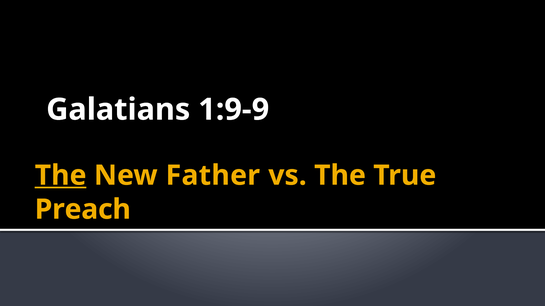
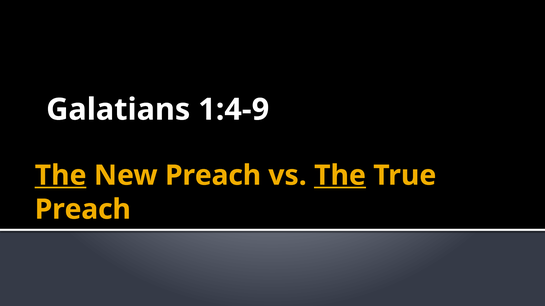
1:9-9: 1:9-9 -> 1:4-9
New Father: Father -> Preach
The at (340, 176) underline: none -> present
